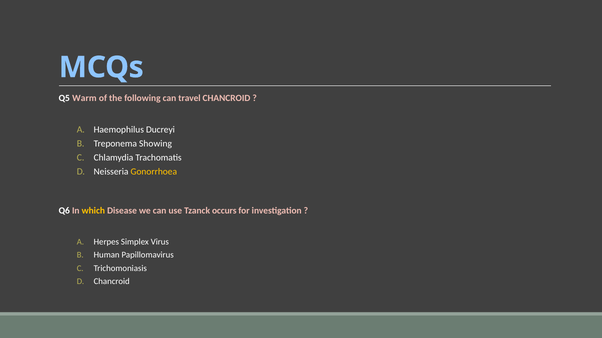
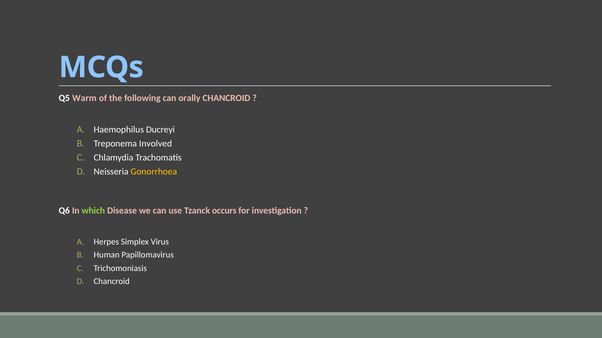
travel: travel -> orally
Showing: Showing -> Involved
which colour: yellow -> light green
